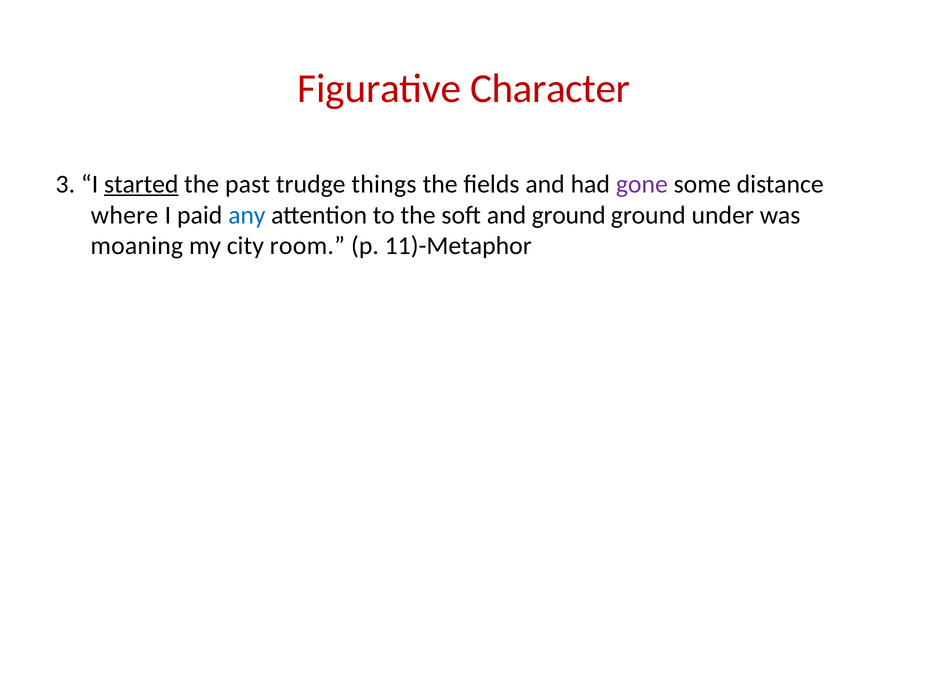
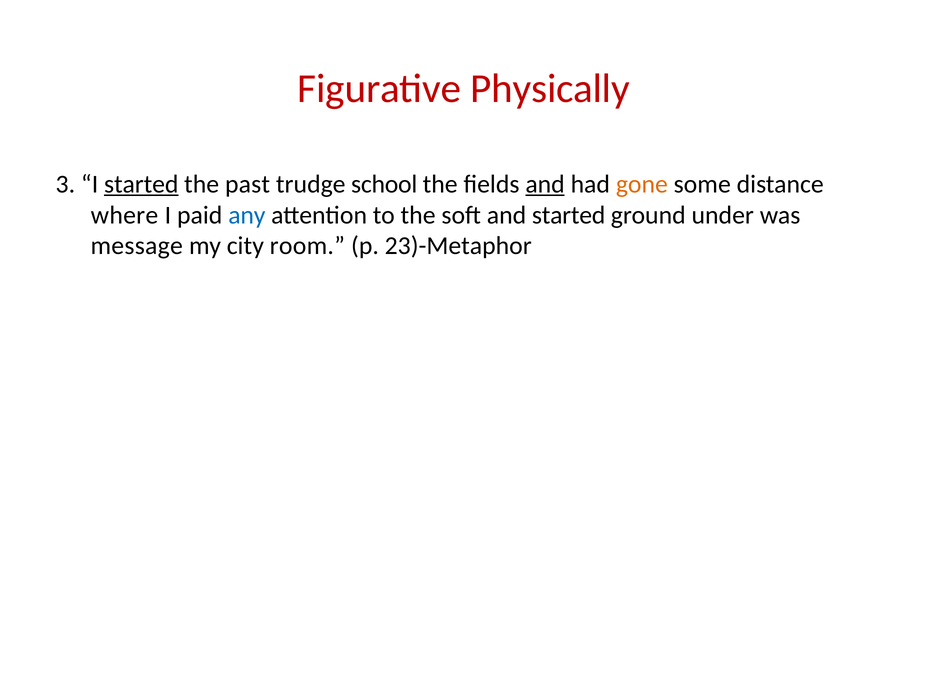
Character: Character -> Physically
things: things -> school
and at (545, 184) underline: none -> present
gone colour: purple -> orange
and ground: ground -> started
moaning: moaning -> message
11)-Metaphor: 11)-Metaphor -> 23)-Metaphor
